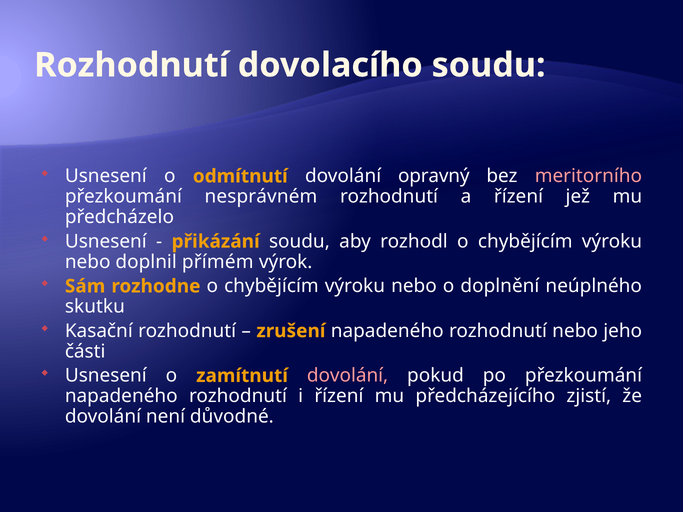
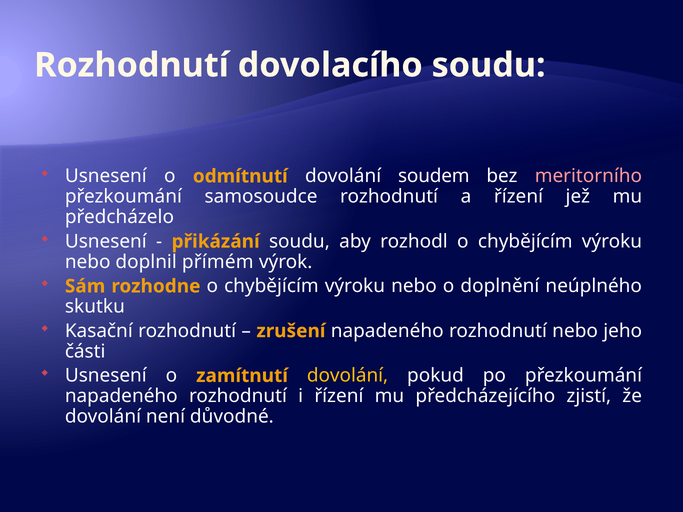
opravný: opravný -> soudem
nesprávném: nesprávném -> samosoudce
dovolání at (348, 376) colour: pink -> yellow
